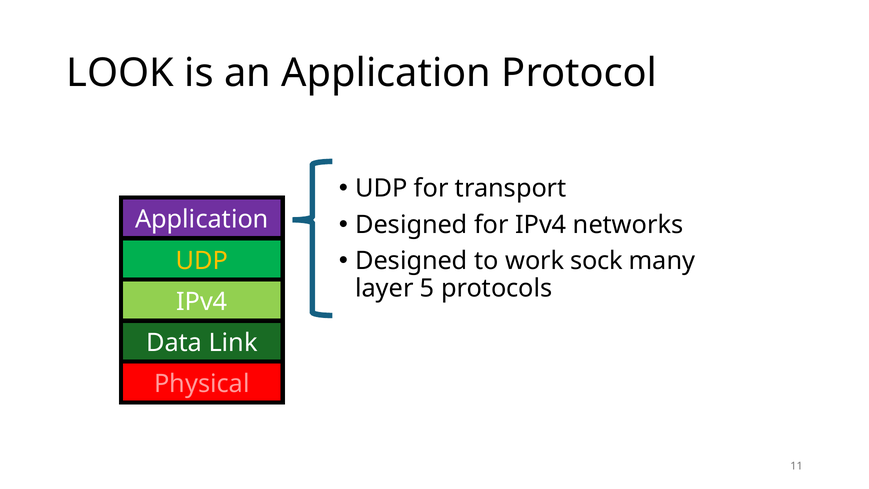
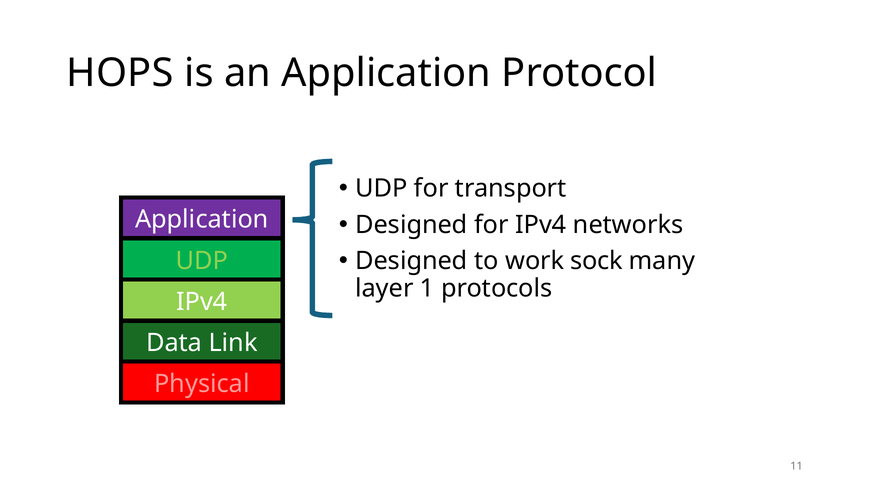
LOOK: LOOK -> HOPS
UDP at (202, 261) colour: yellow -> light green
5: 5 -> 1
